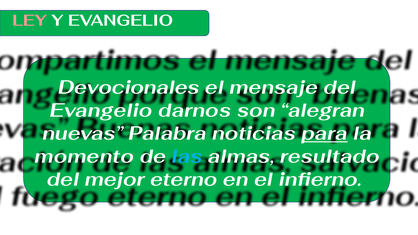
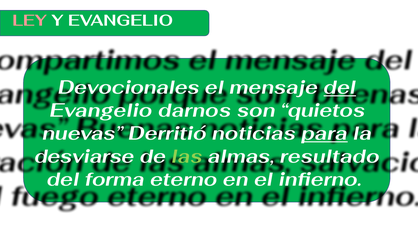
del at (340, 88) underline: none -> present
alegran: alegran -> quietos
Palabra: Palabra -> Derritió
momento: momento -> desviarse
las colour: light blue -> light green
mejor: mejor -> forma
